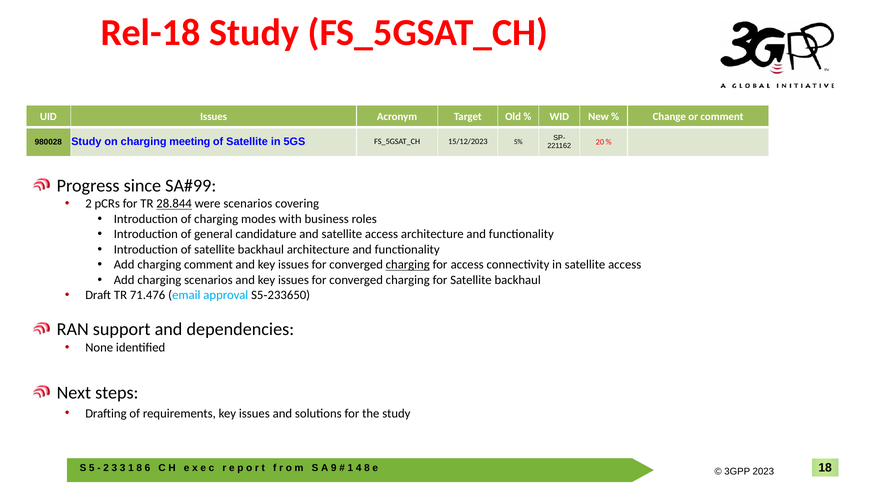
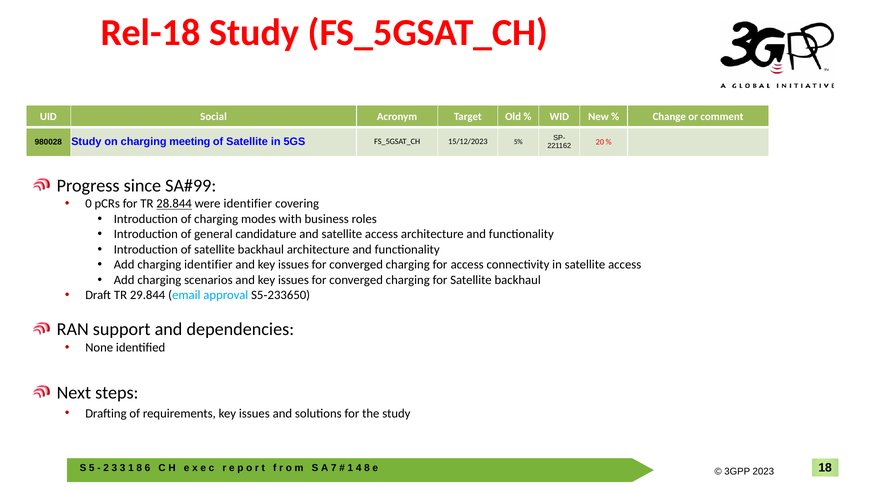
UID Issues: Issues -> Social
2 at (88, 204): 2 -> 0
were scenarios: scenarios -> identifier
charging comment: comment -> identifier
charging at (408, 264) underline: present -> none
71.476: 71.476 -> 29.844
9: 9 -> 7
